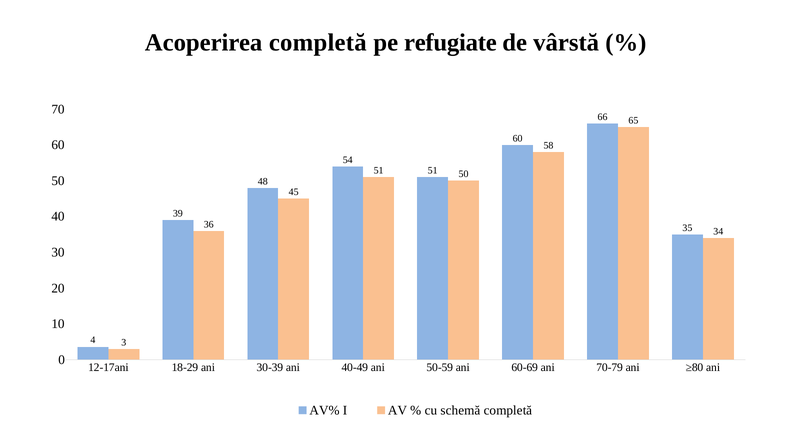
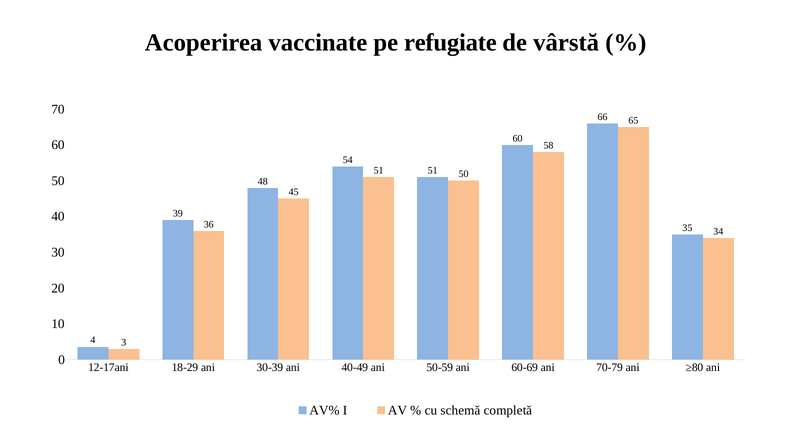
Acoperirea completă: completă -> vaccinate
